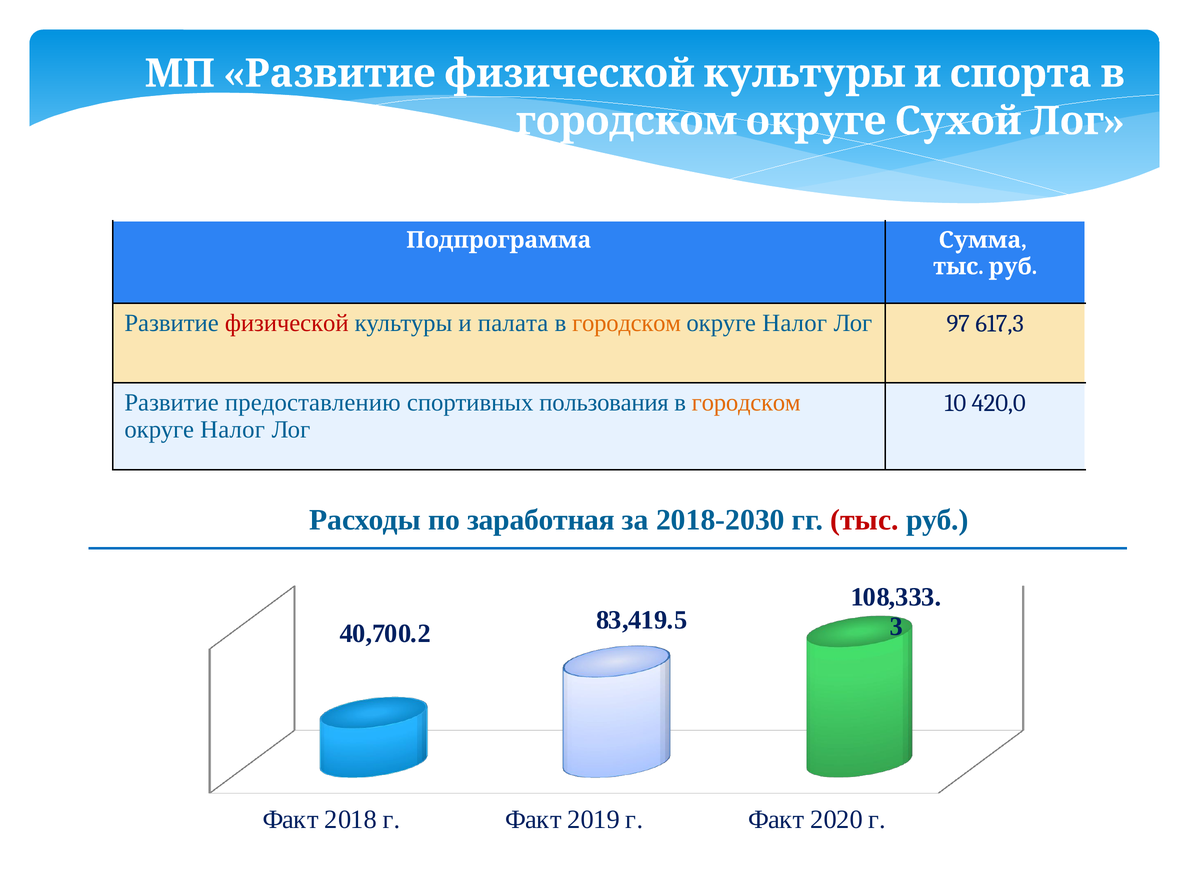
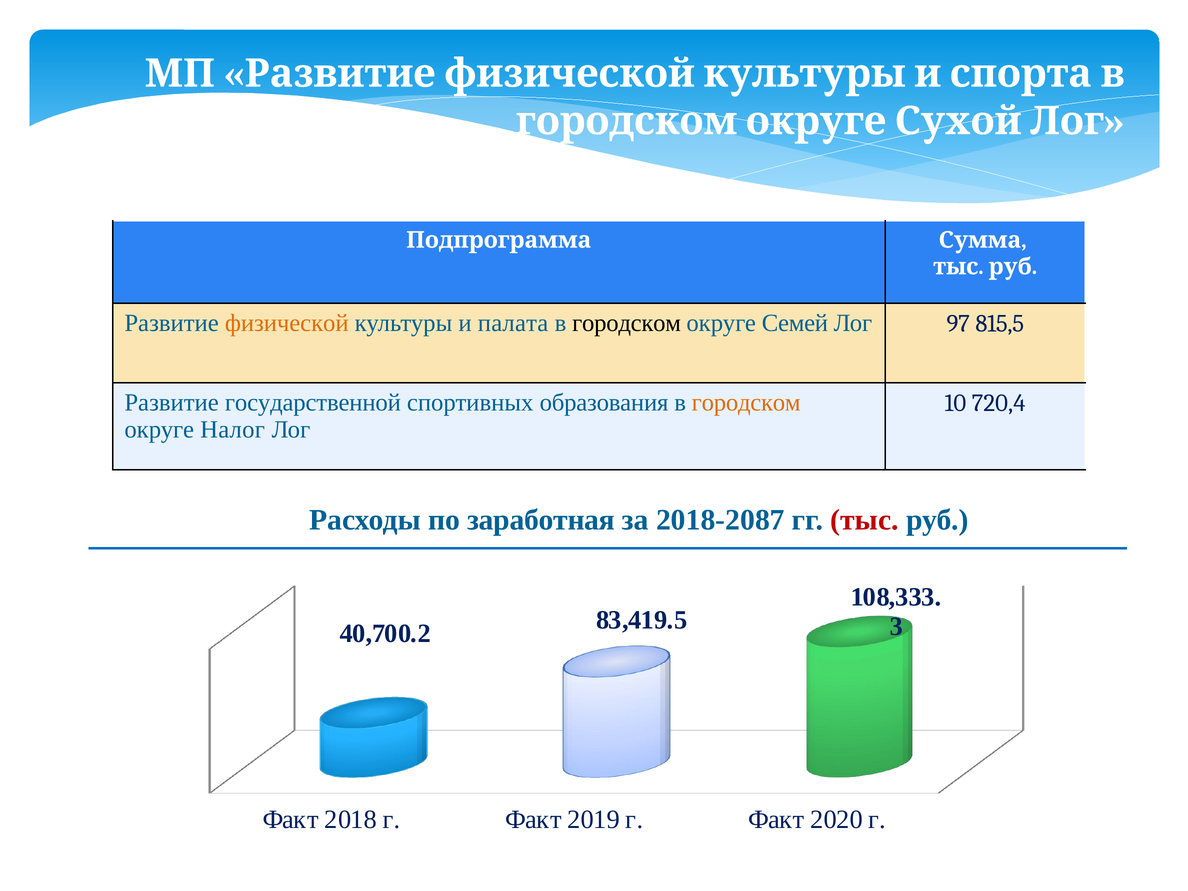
физической colour: red -> orange
городском at (627, 323) colour: orange -> black
Налог at (795, 323): Налог -> Семей
617,3: 617,3 -> 815,5
предоставлению: предоставлению -> государственной
пользования: пользования -> образования
420,0: 420,0 -> 720,4
2018-2030: 2018-2030 -> 2018-2087
